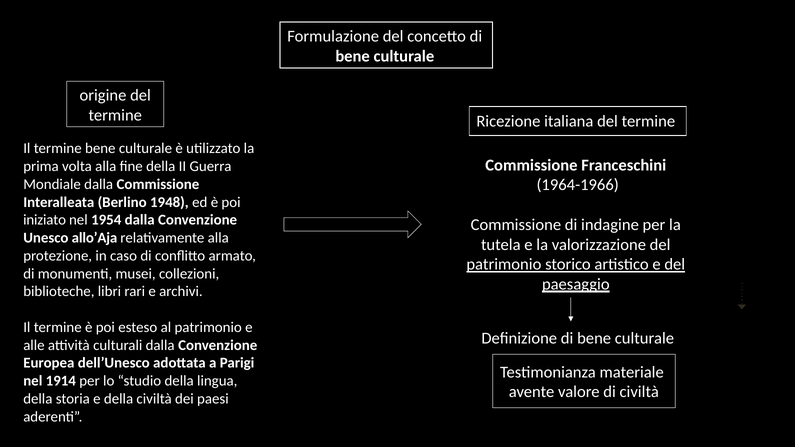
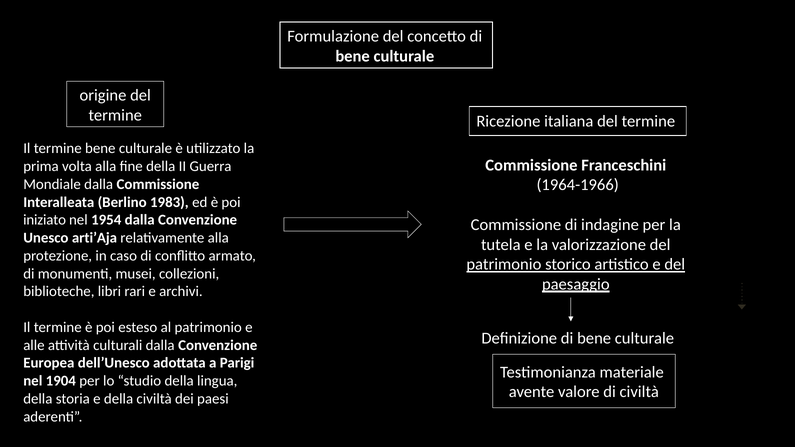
1948: 1948 -> 1983
allo’Aja: allo’Aja -> arti’Aja
1914: 1914 -> 1904
